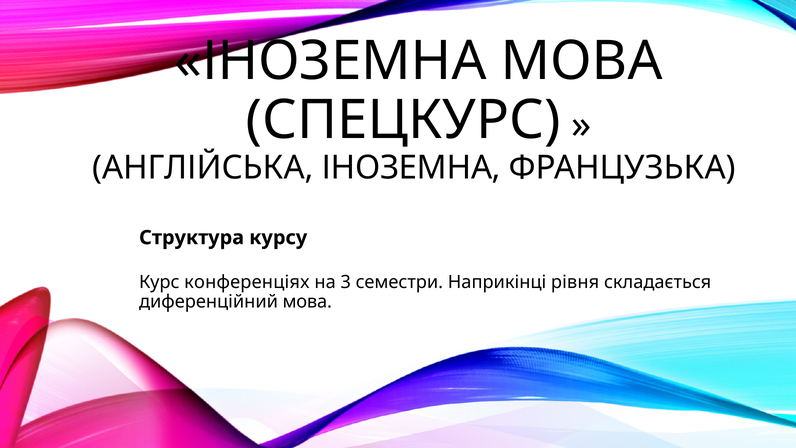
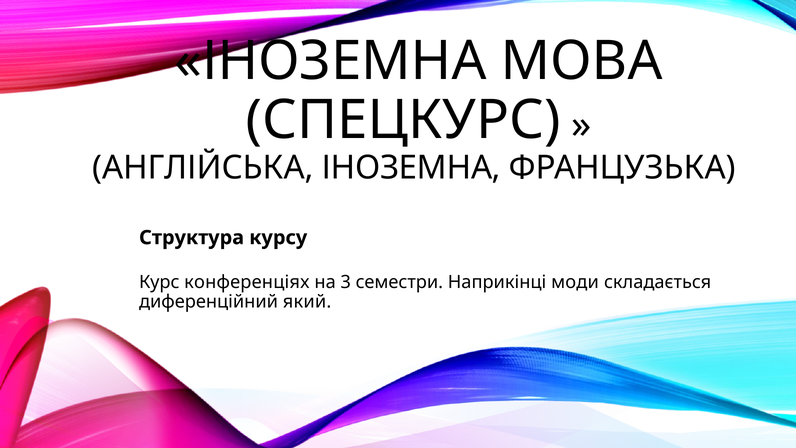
рівня: рівня -> моди
диференційний мова: мова -> який
